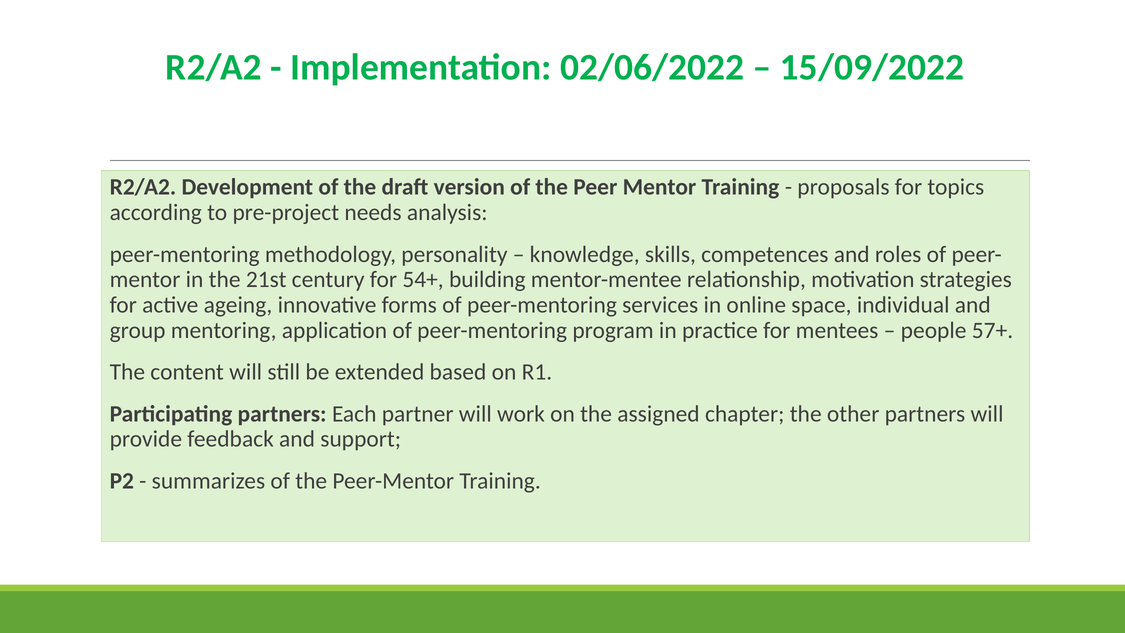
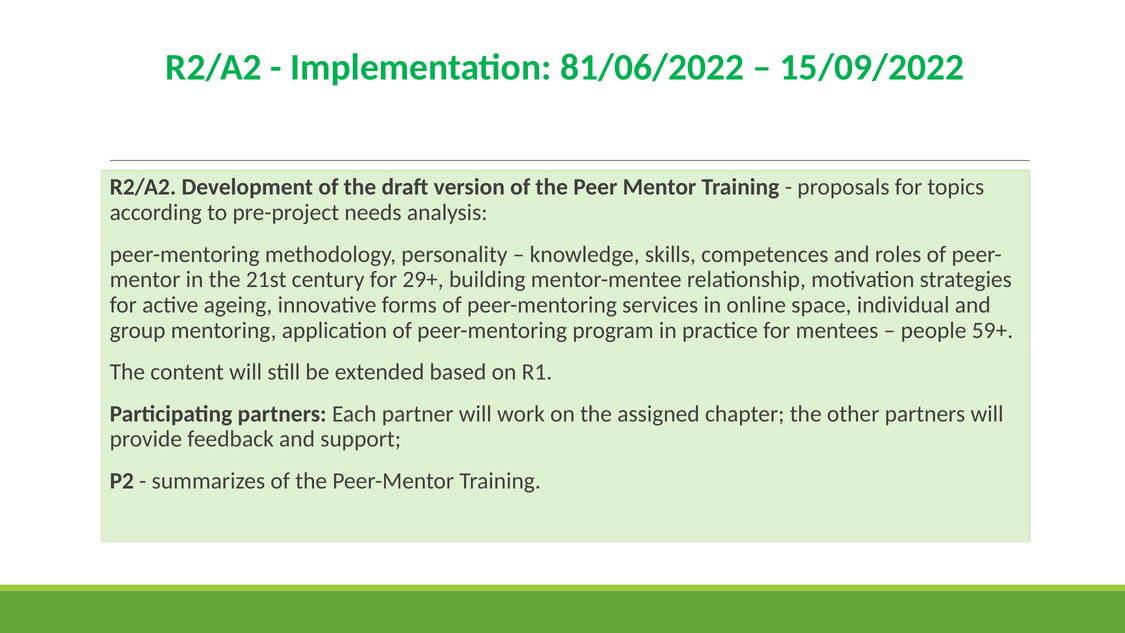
02/06/2022: 02/06/2022 -> 81/06/2022
54+: 54+ -> 29+
57+: 57+ -> 59+
